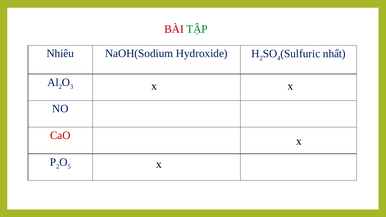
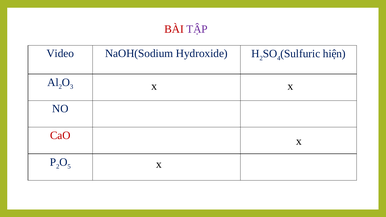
TẬP colour: green -> purple
Nhiêu: Nhiêu -> Video
nhất: nhất -> hiện
